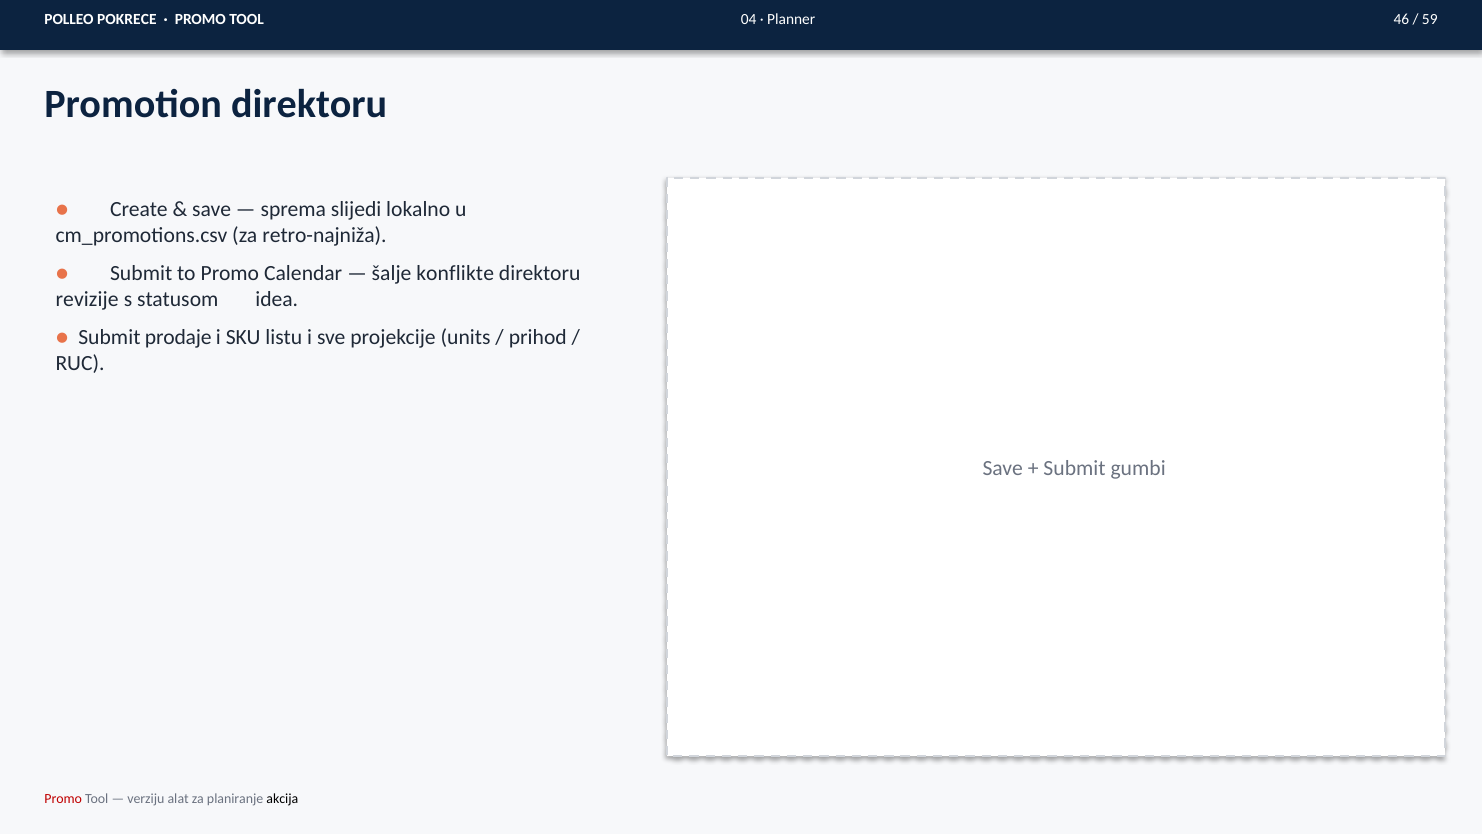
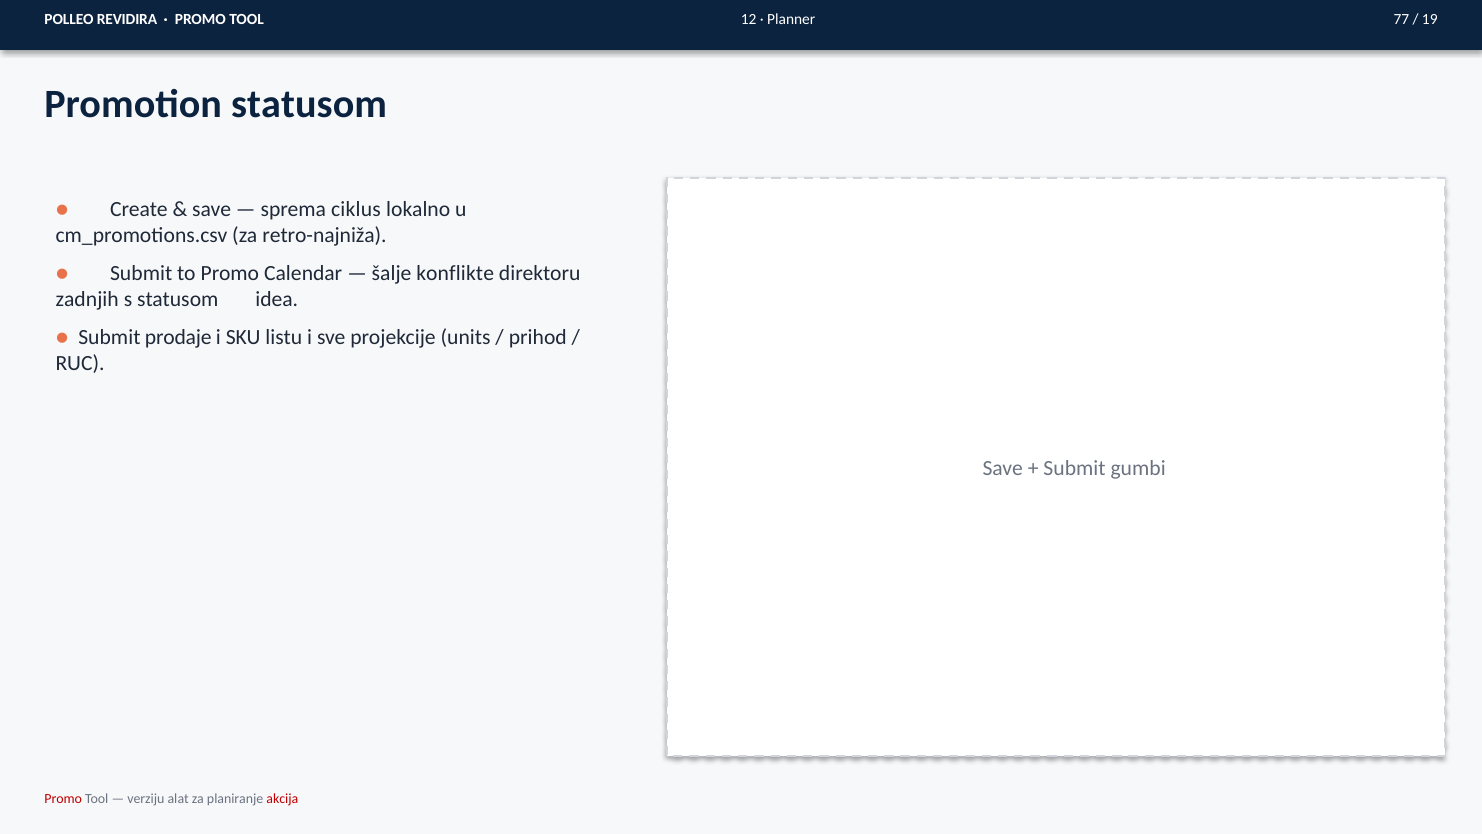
POKRECE: POKRECE -> REVIDIRA
04: 04 -> 12
46: 46 -> 77
59: 59 -> 19
Promotion direktoru: direktoru -> statusom
slijedi: slijedi -> ciklus
revizije: revizije -> zadnjih
akcija colour: black -> red
